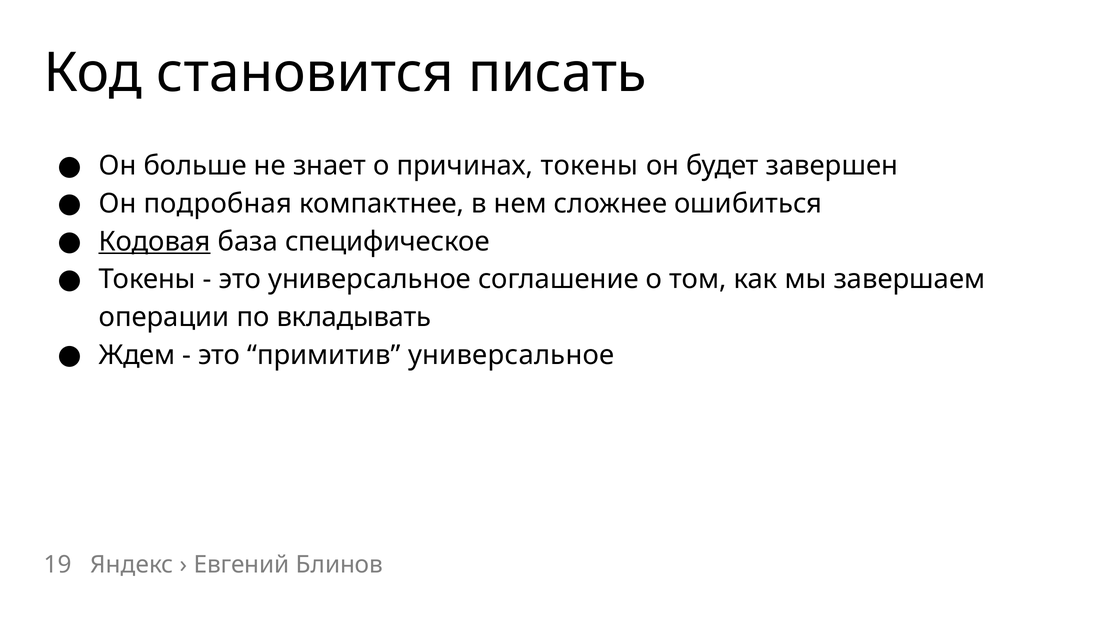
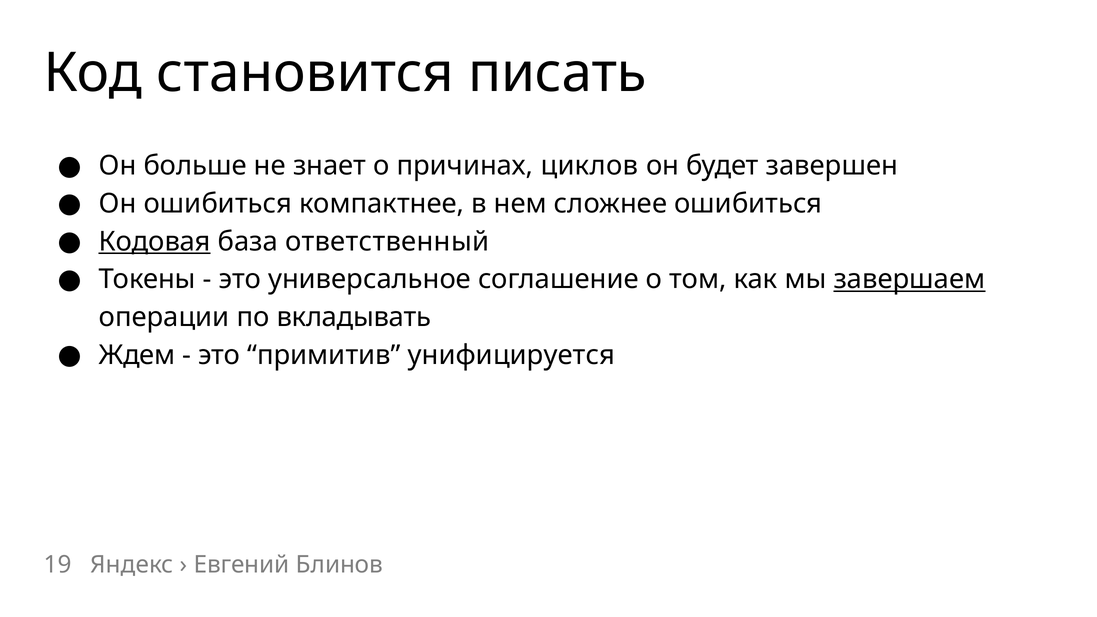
причинах токены: токены -> циклов
Он подробная: подробная -> ошибиться
специфическое: специфическое -> ответственный
завершаем underline: none -> present
примитив универсальное: универсальное -> унифицируется
